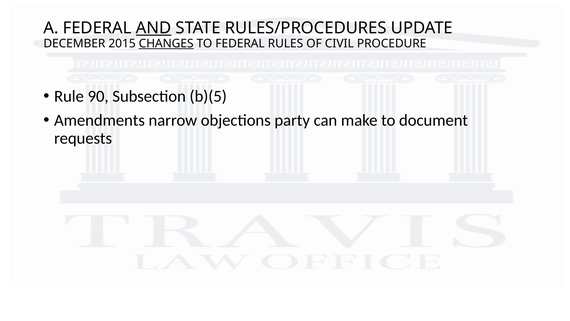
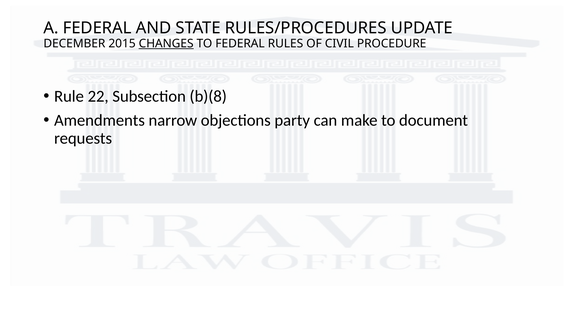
AND underline: present -> none
90: 90 -> 22
b)(5: b)(5 -> b)(8
